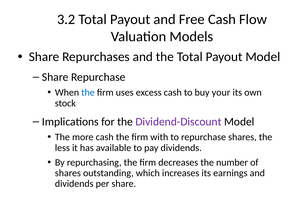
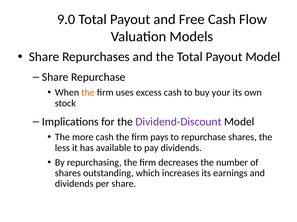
3.2: 3.2 -> 9.0
the at (88, 93) colour: blue -> orange
with: with -> pays
